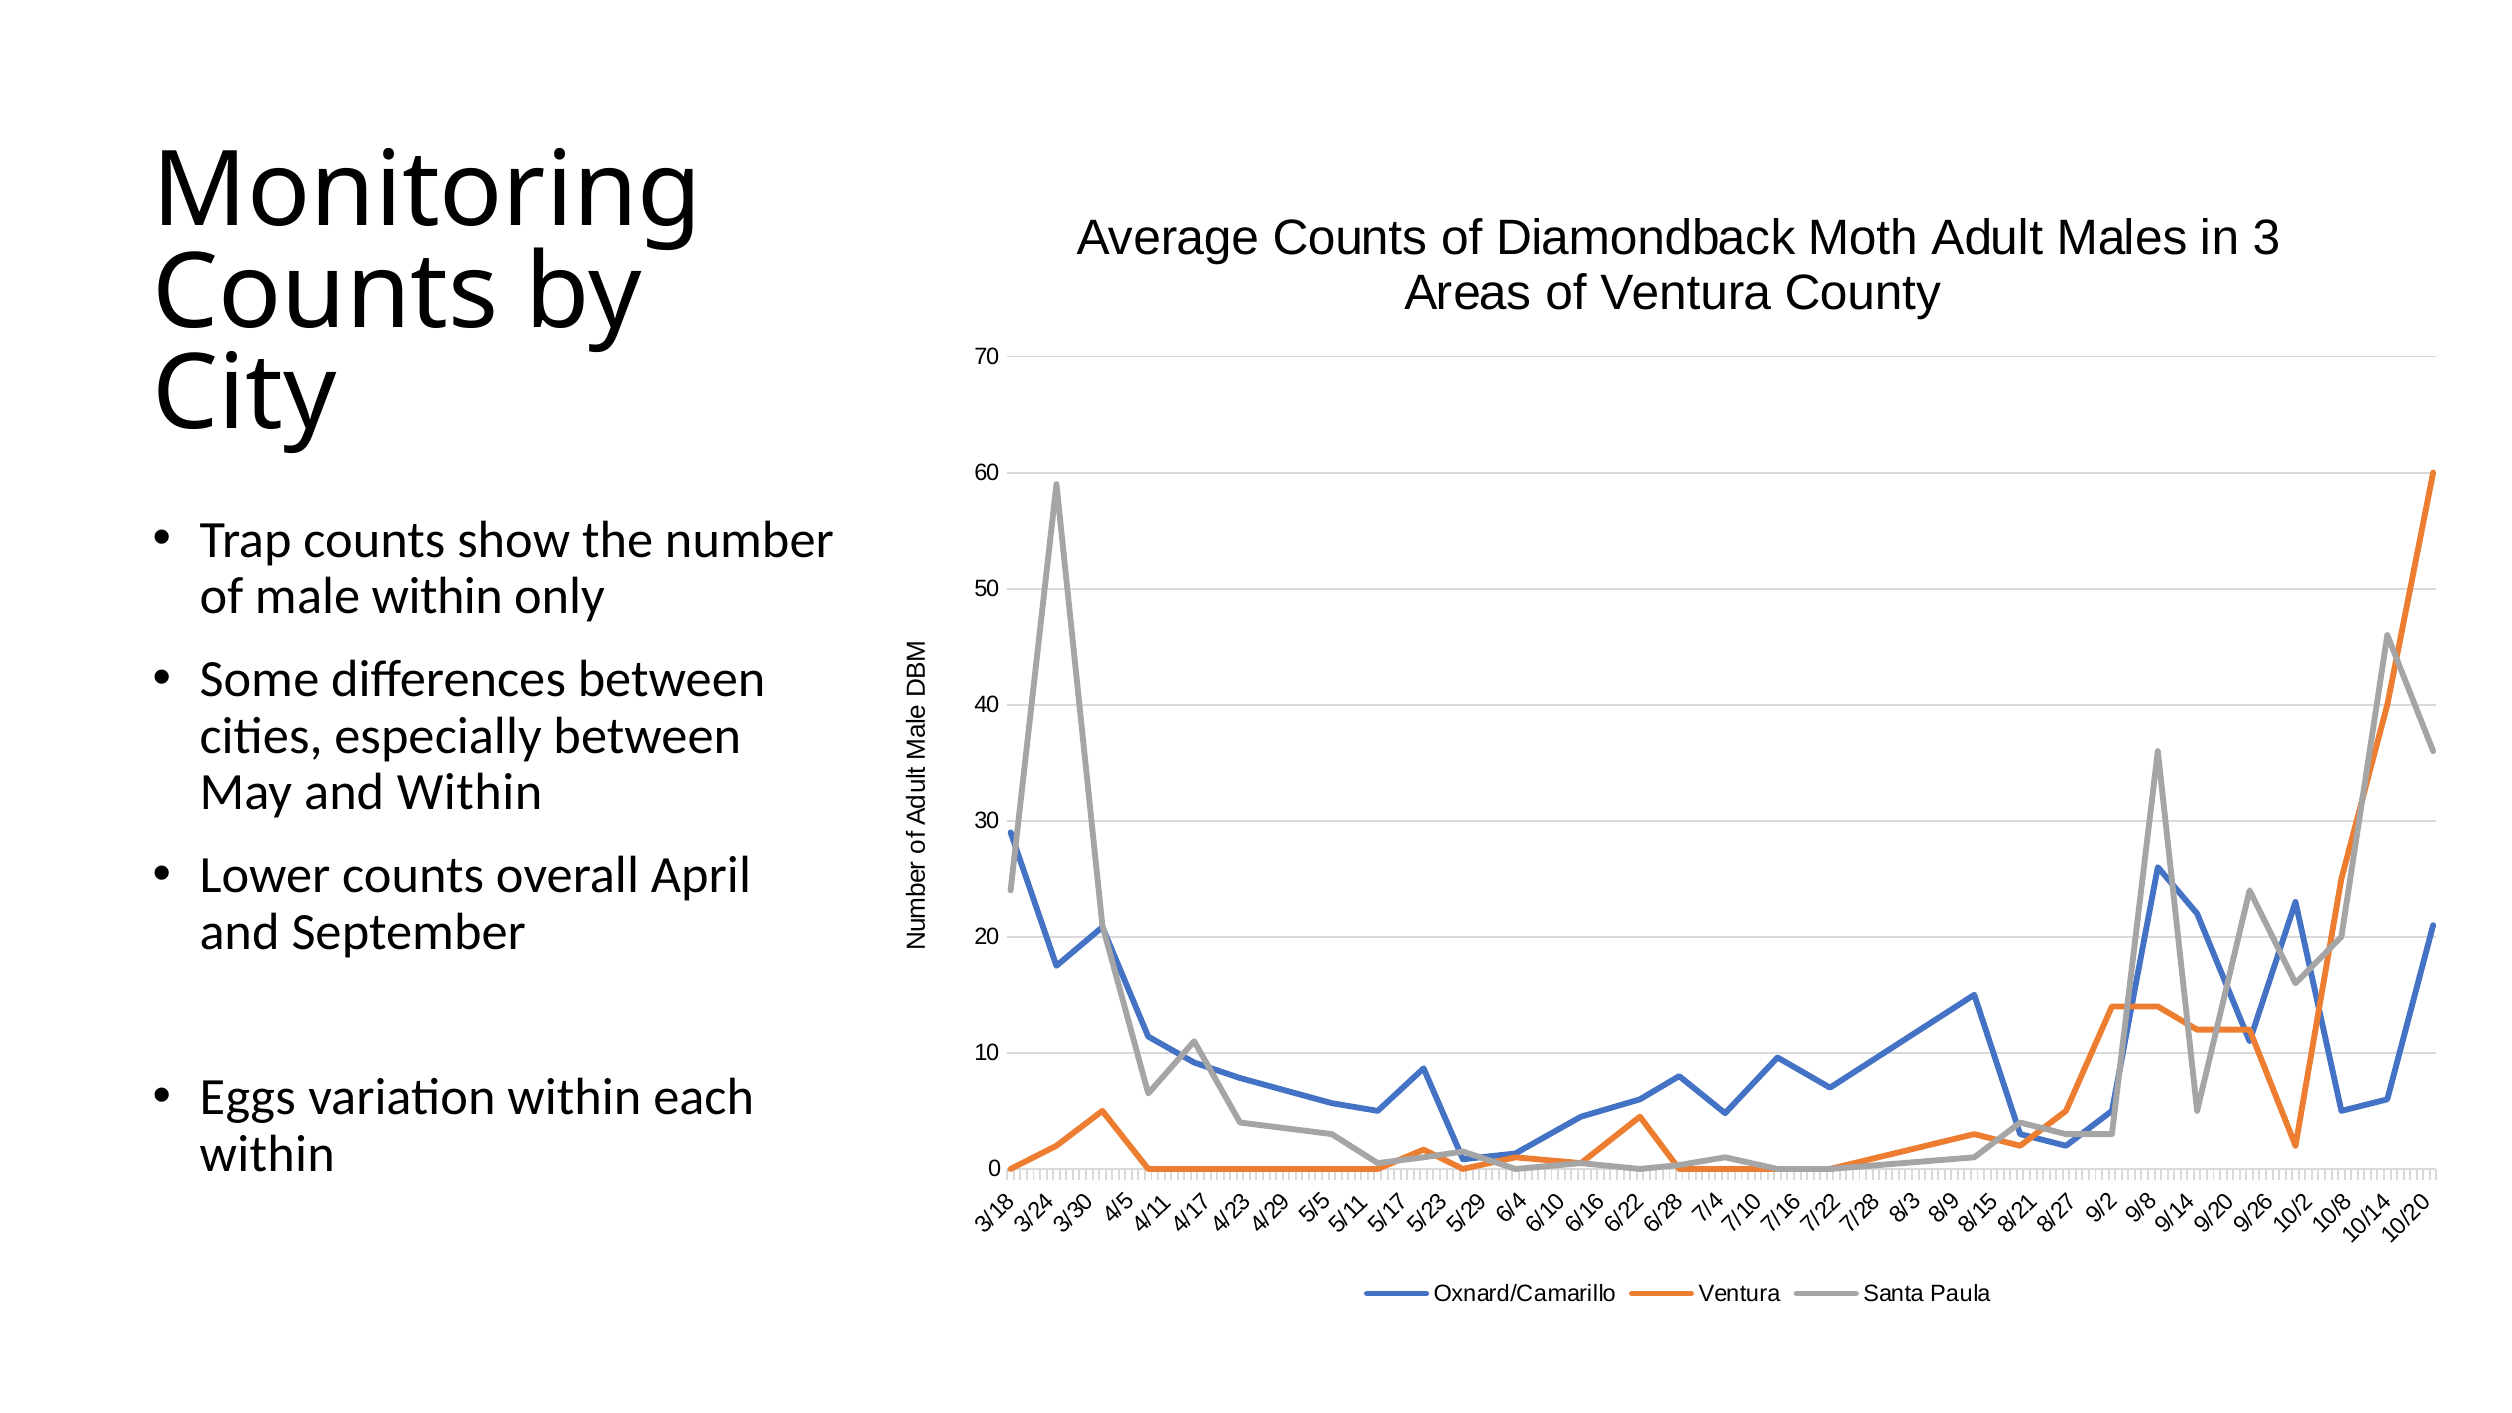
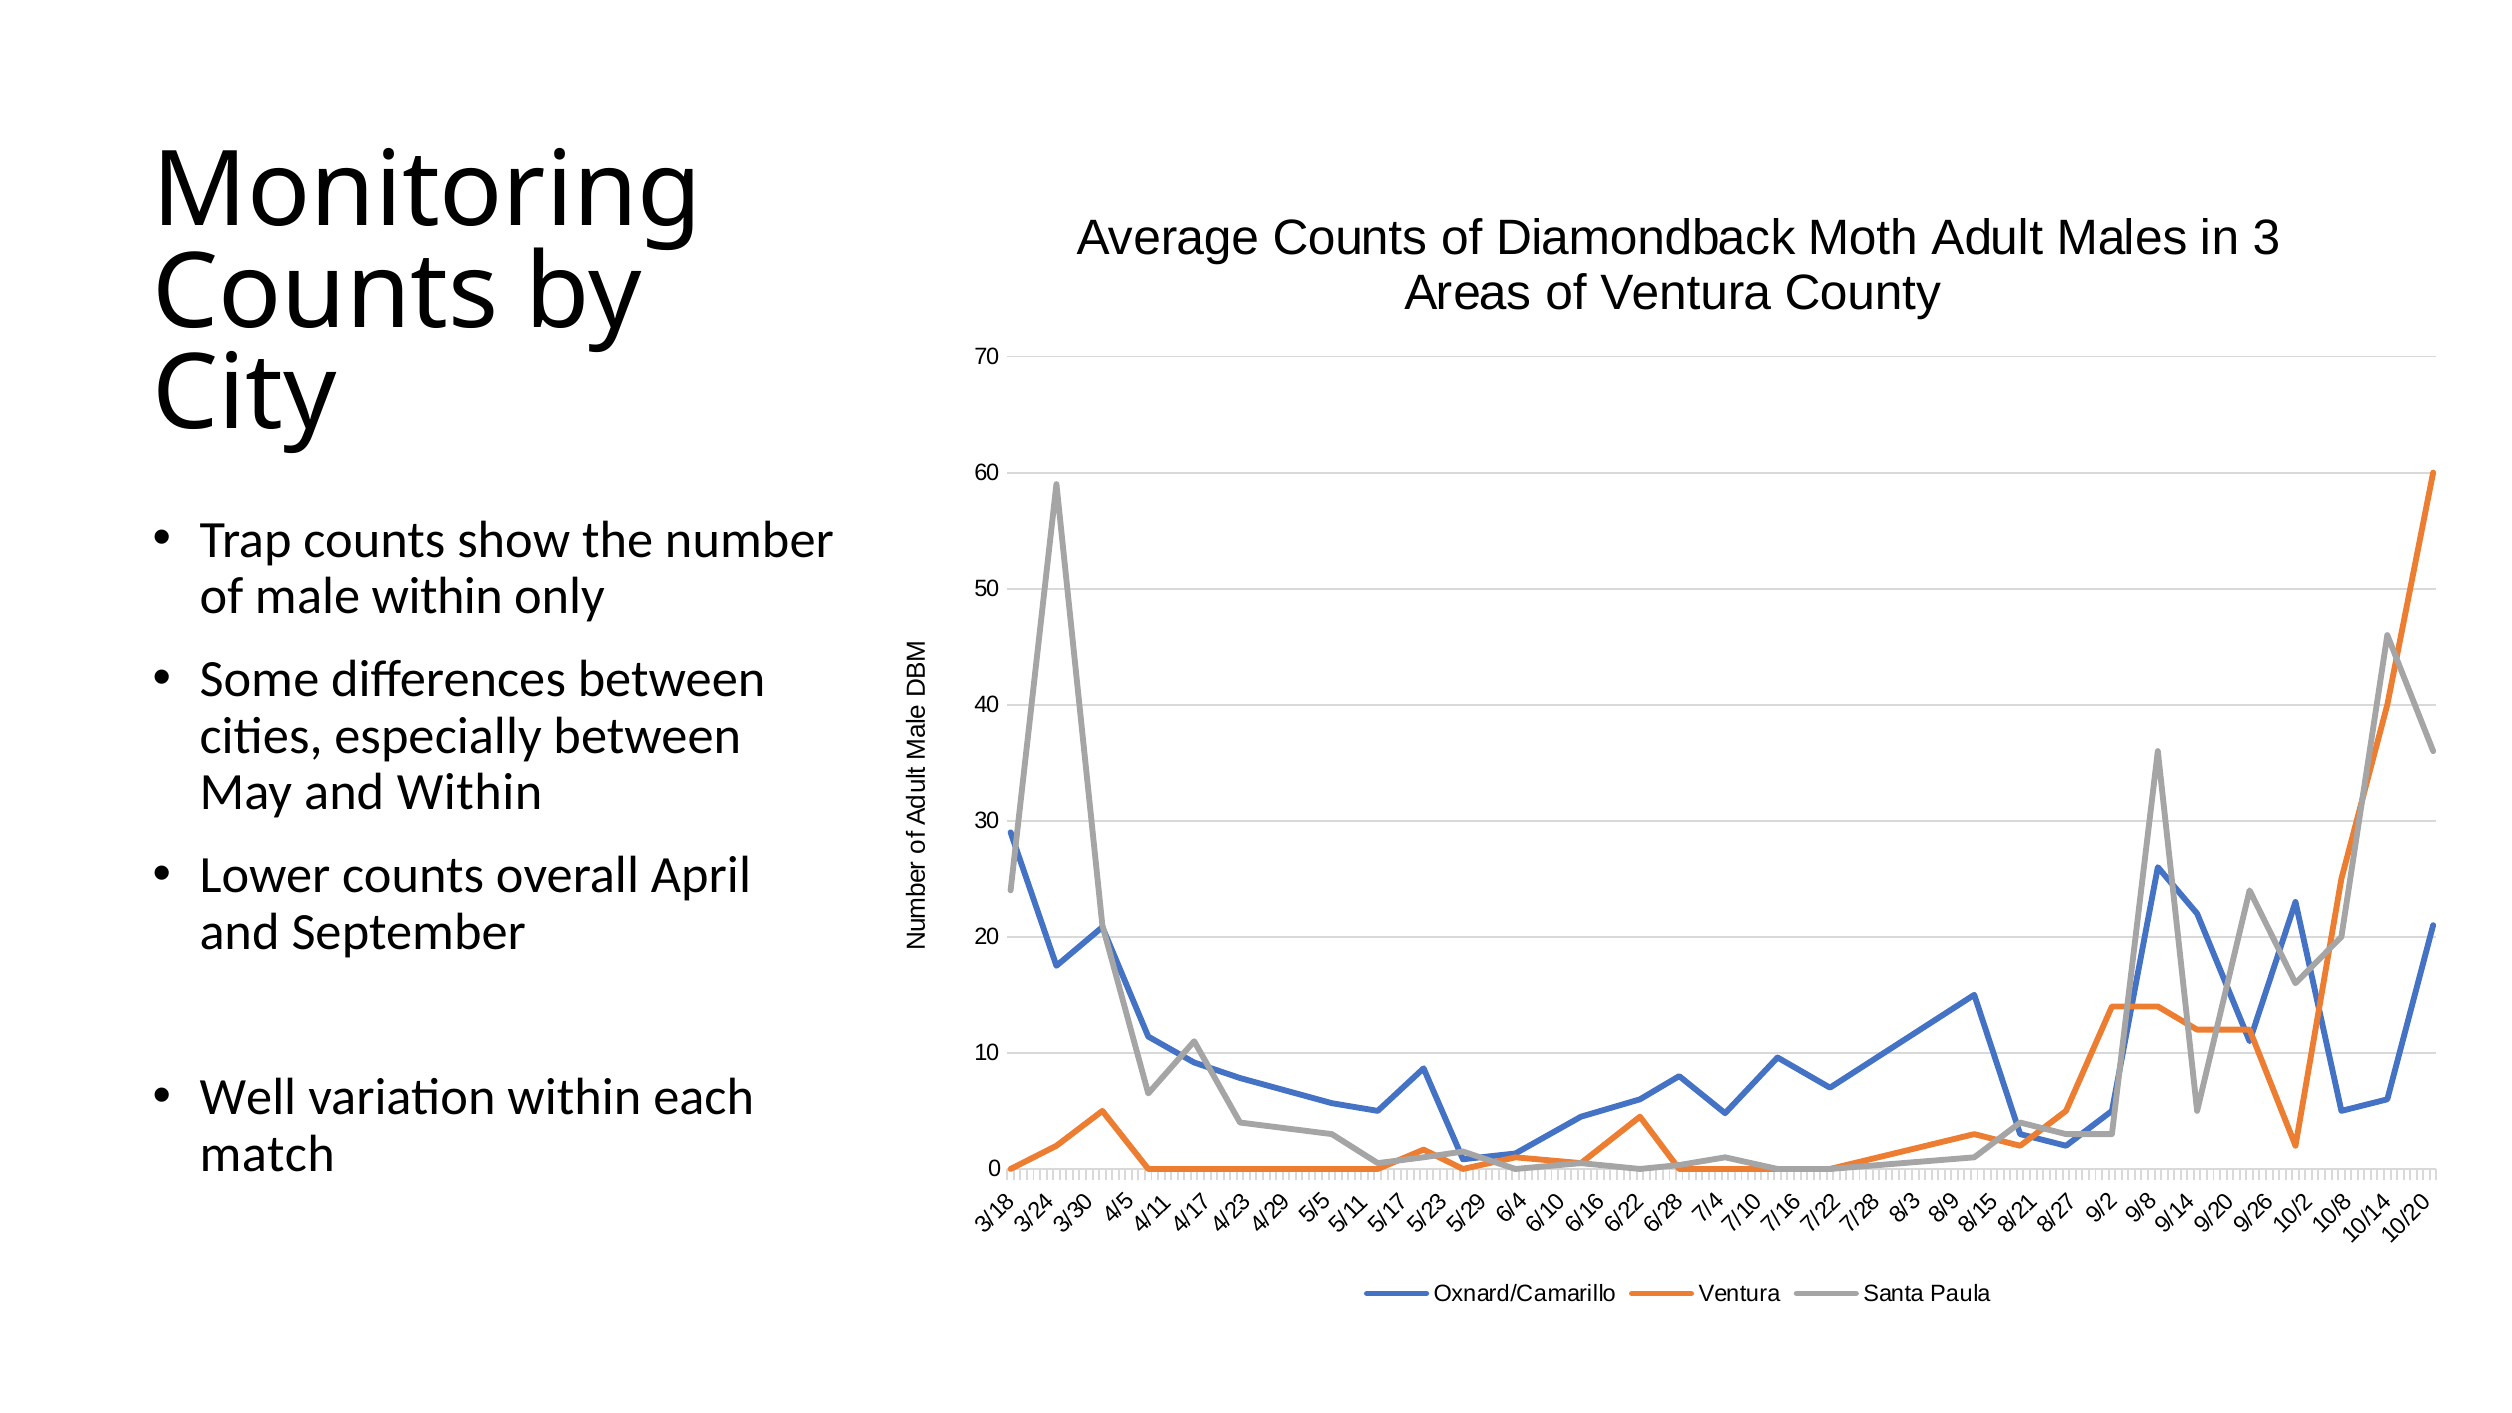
Eggs: Eggs -> Well
within at (267, 1154): within -> match
